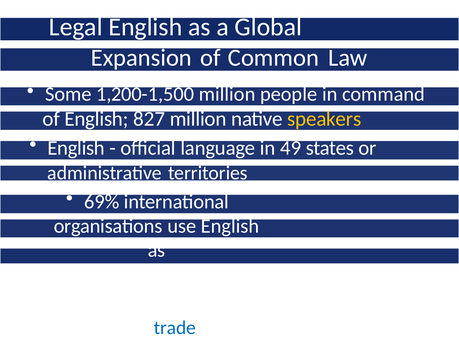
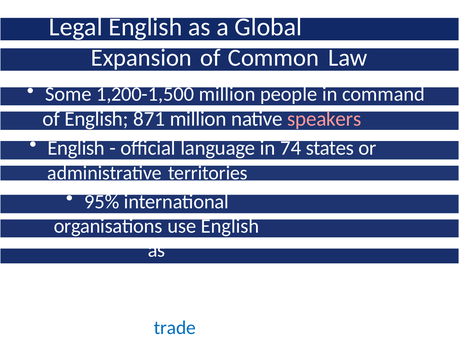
827: 827 -> 871
speakers colour: yellow -> pink
49: 49 -> 74
69%: 69% -> 95%
